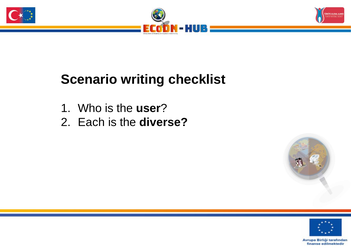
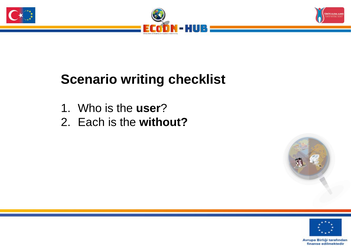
diverse: diverse -> without
